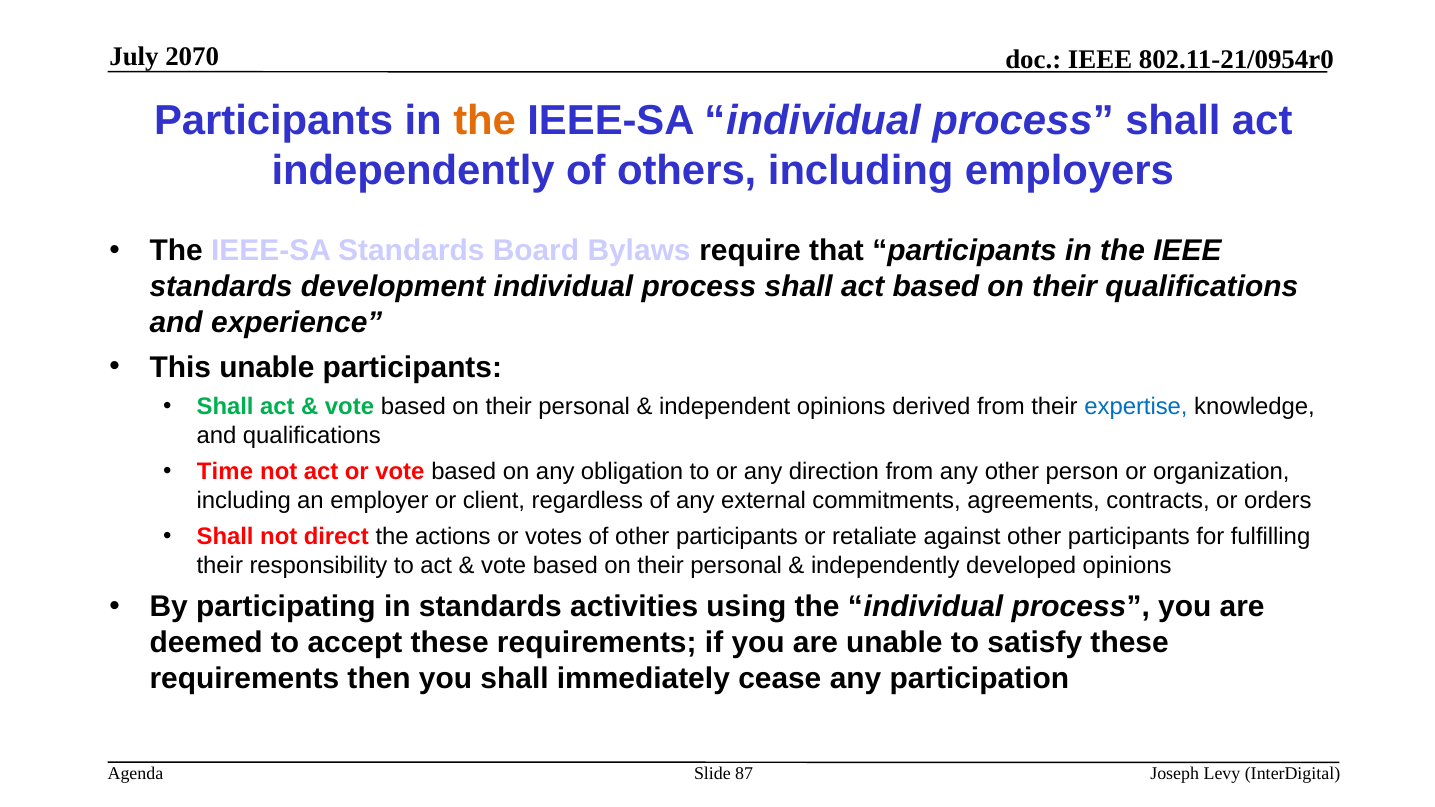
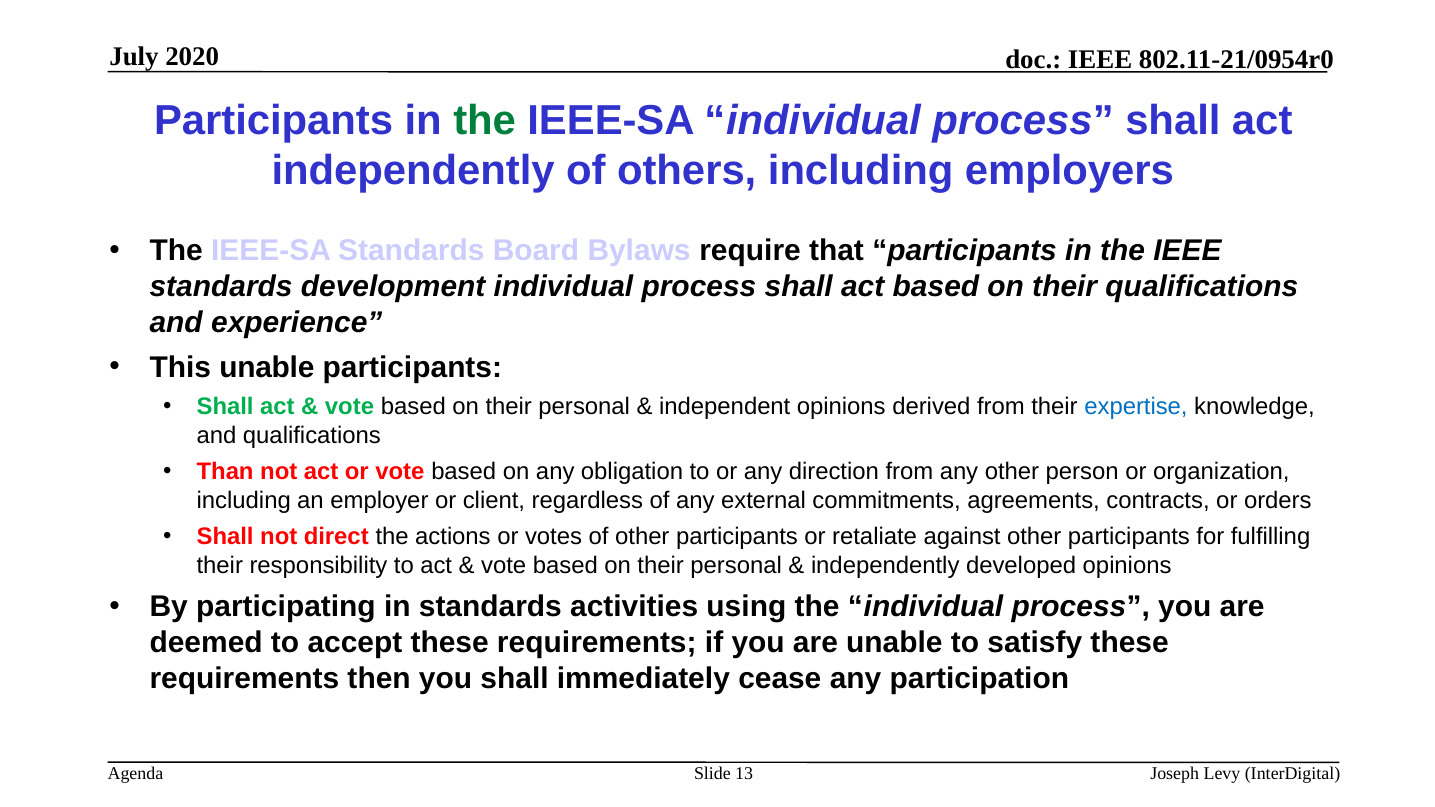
2070: 2070 -> 2020
the at (485, 120) colour: orange -> green
Time: Time -> Than
87: 87 -> 13
